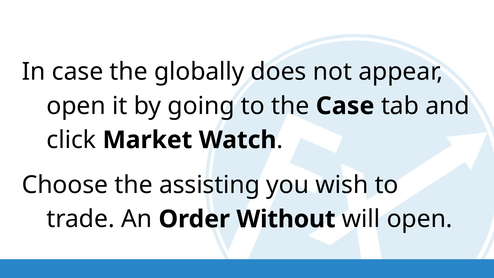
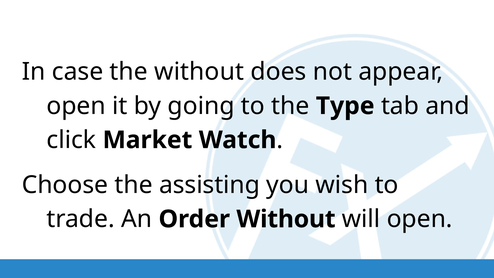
the globally: globally -> without
the Case: Case -> Type
